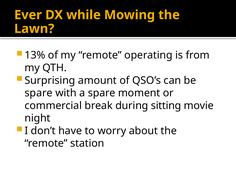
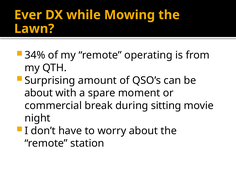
13%: 13% -> 34%
spare at (39, 93): spare -> about
